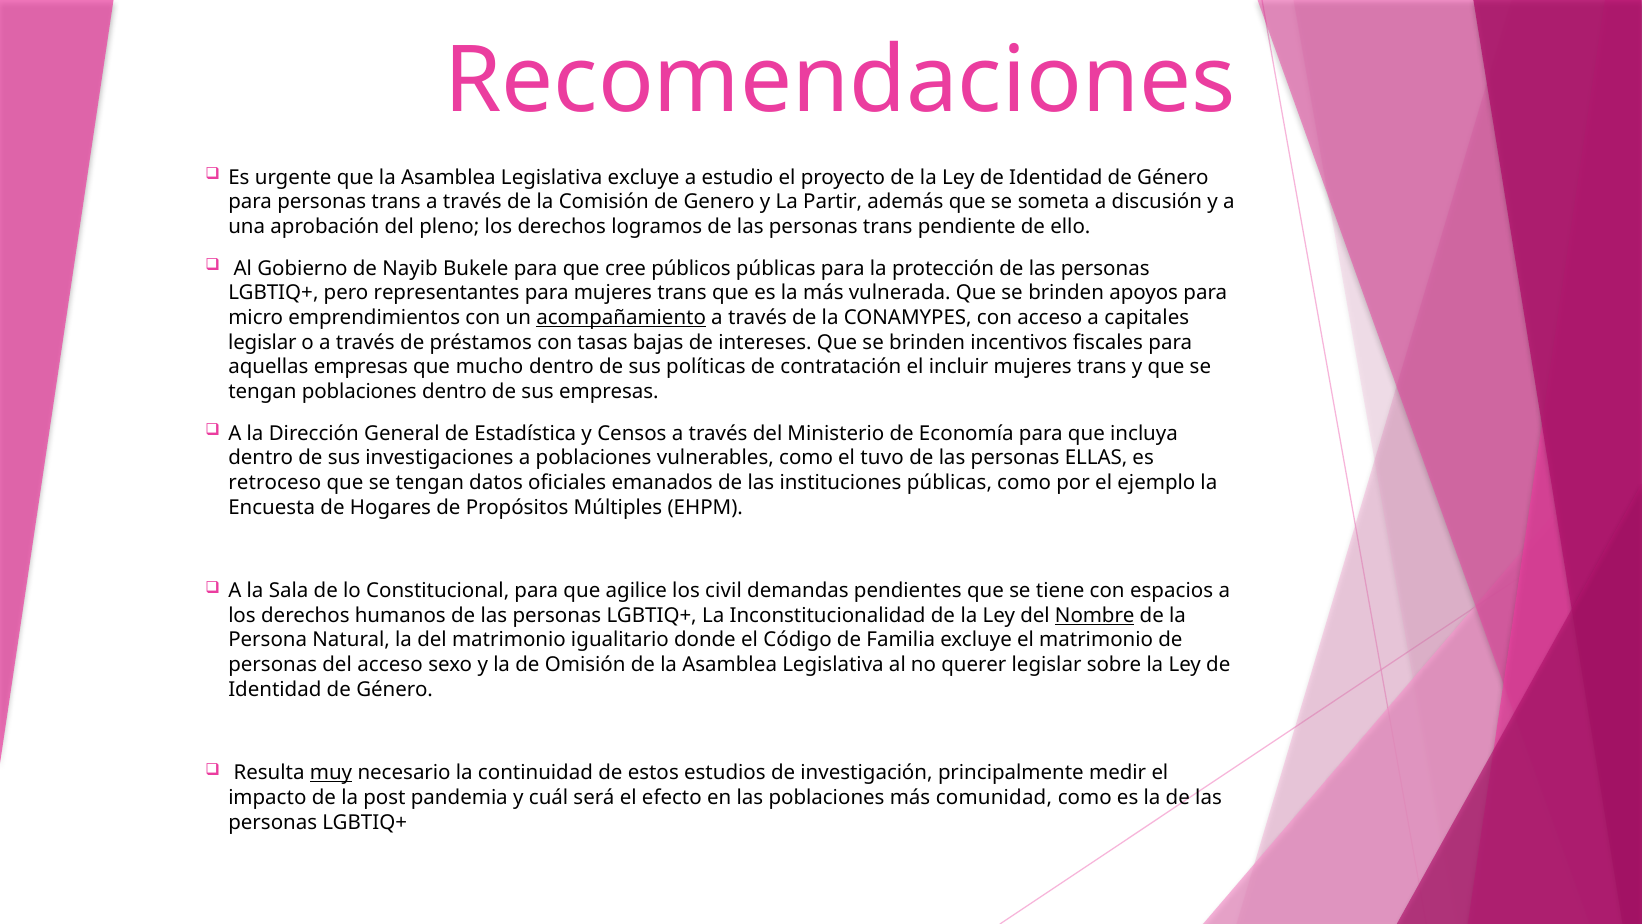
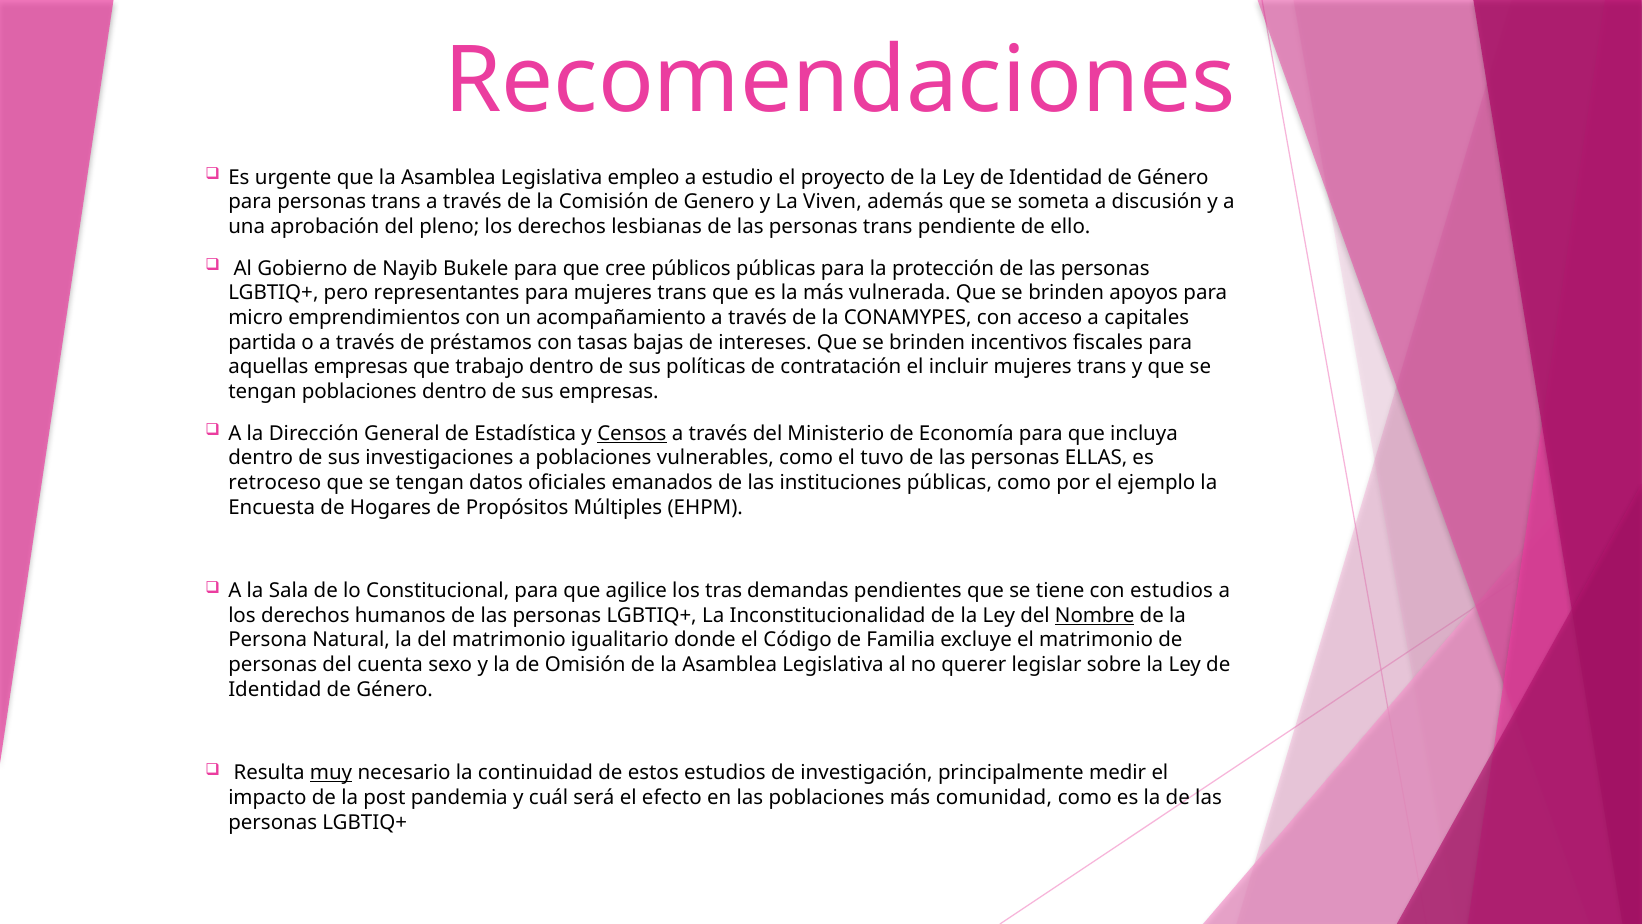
Legislativa excluye: excluye -> empleo
Partir: Partir -> Viven
logramos: logramos -> lesbianas
acompañamiento underline: present -> none
legislar at (262, 342): legislar -> partida
mucho: mucho -> trabajo
Censos underline: none -> present
civil: civil -> tras
con espacios: espacios -> estudios
del acceso: acceso -> cuenta
